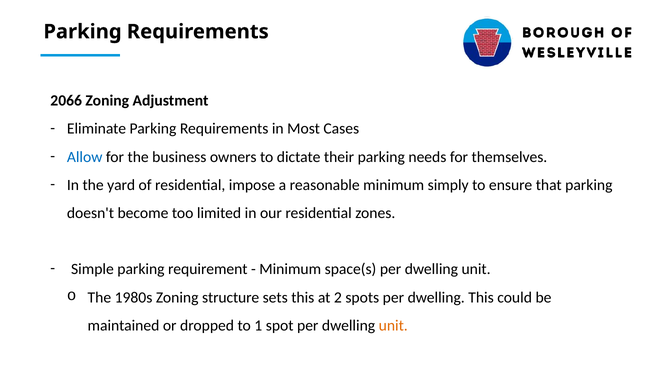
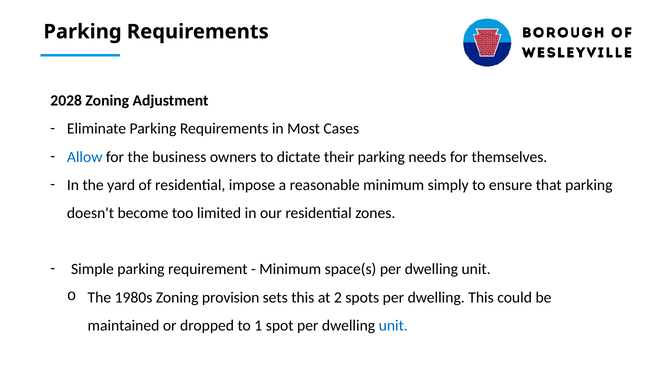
2066: 2066 -> 2028
structure: structure -> provision
unit at (393, 326) colour: orange -> blue
